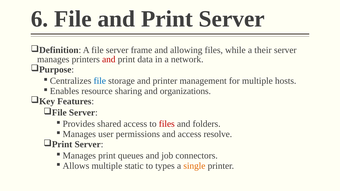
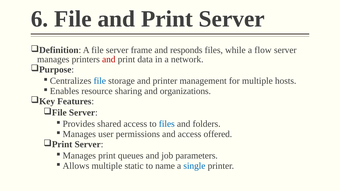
allowing: allowing -> responds
their: their -> flow
files at (167, 124) colour: red -> blue
resolve: resolve -> offered
connectors: connectors -> parameters
types: types -> name
single colour: orange -> blue
